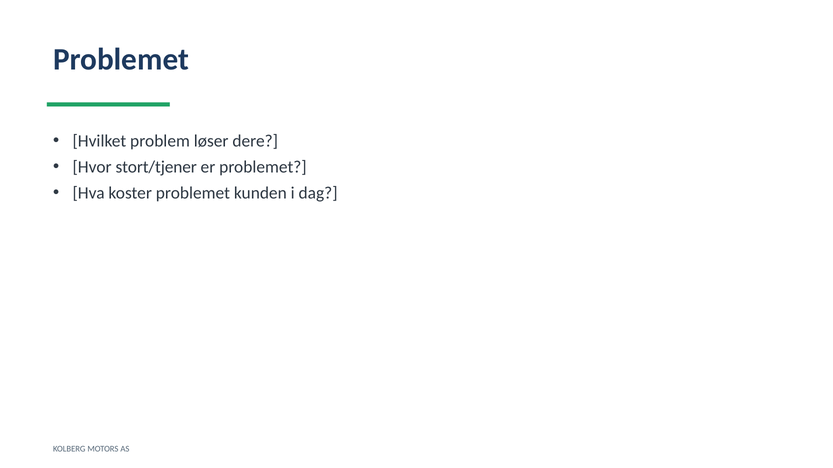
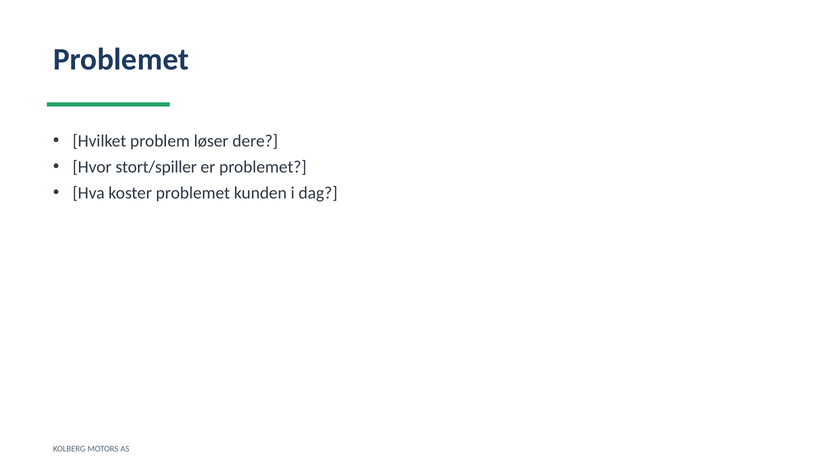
stort/tjener: stort/tjener -> stort/spiller
